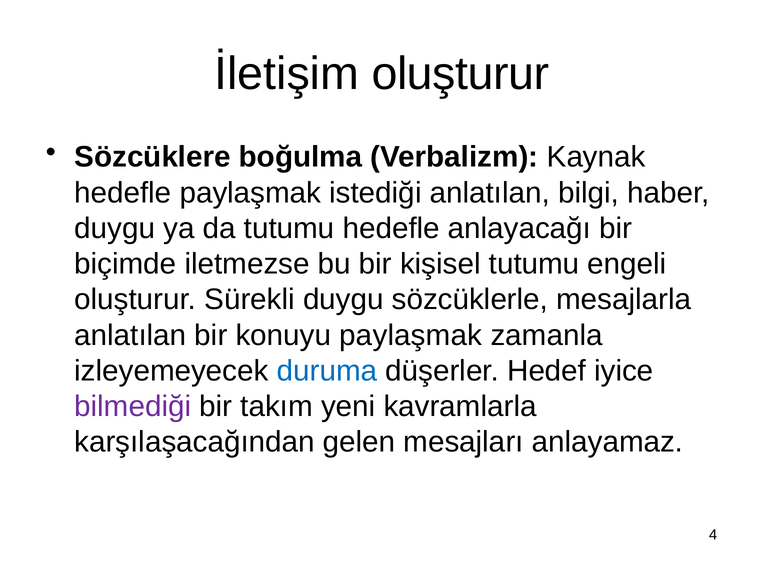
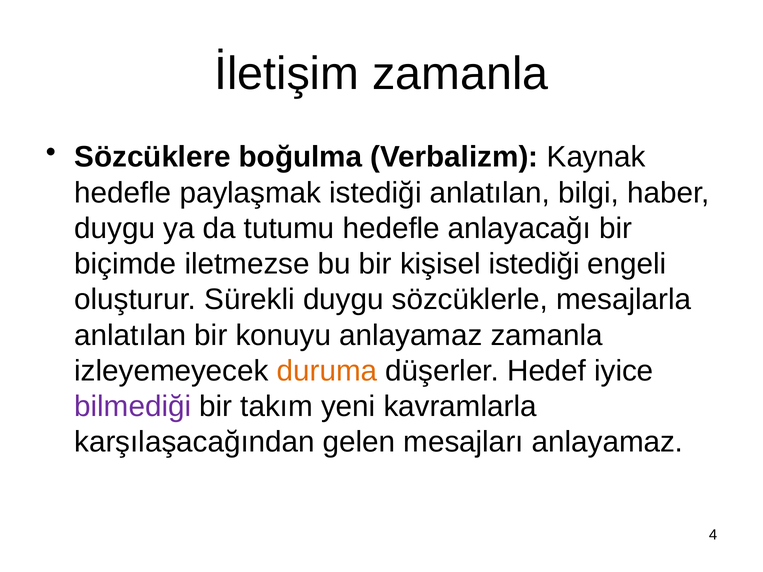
İletişim oluşturur: oluşturur -> zamanla
kişisel tutumu: tutumu -> istediği
konuyu paylaşmak: paylaşmak -> anlayamaz
duruma colour: blue -> orange
